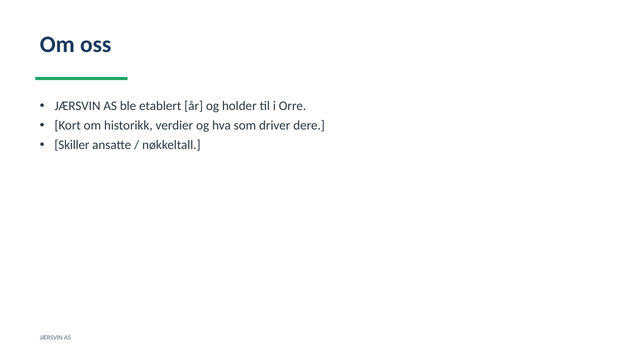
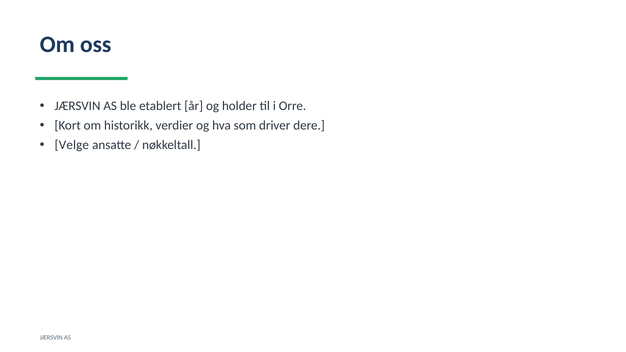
Skiller: Skiller -> Velge
